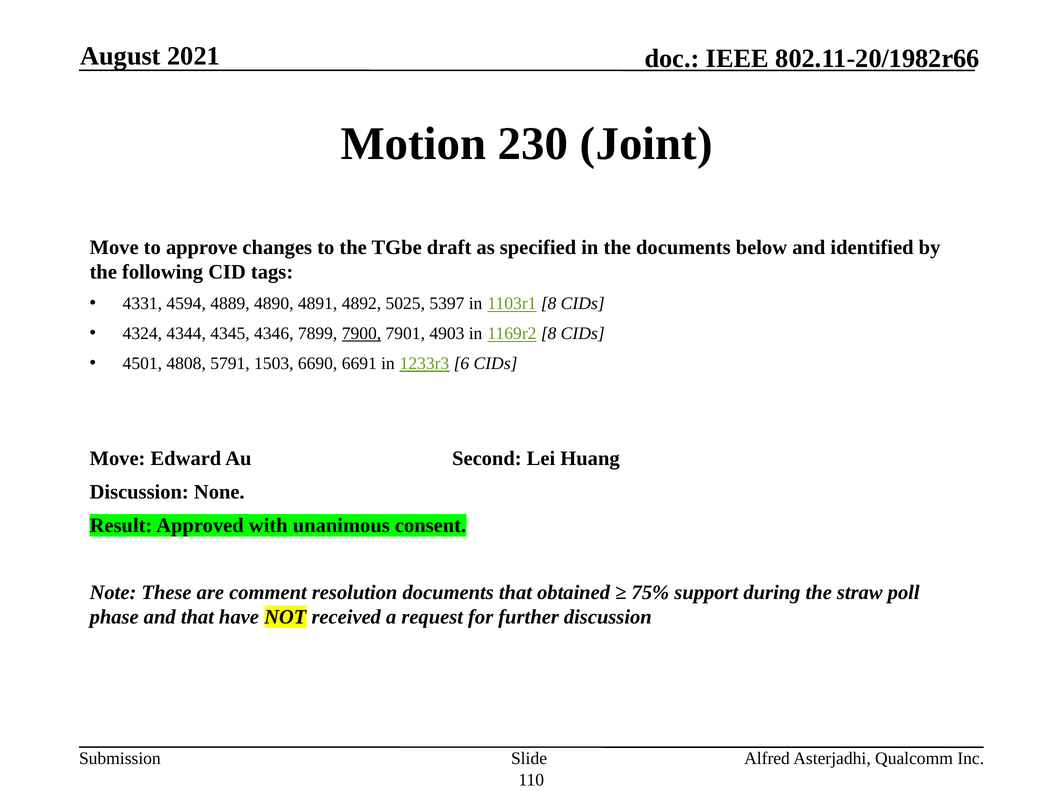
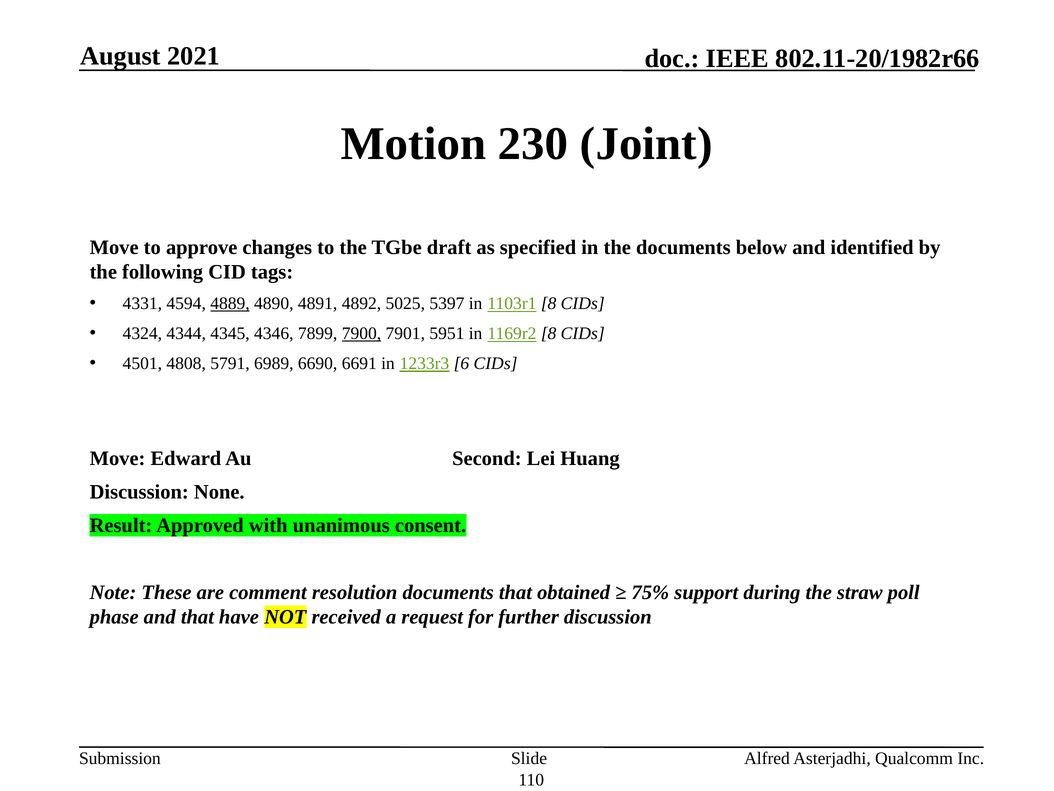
4889 underline: none -> present
4903: 4903 -> 5951
1503: 1503 -> 6989
